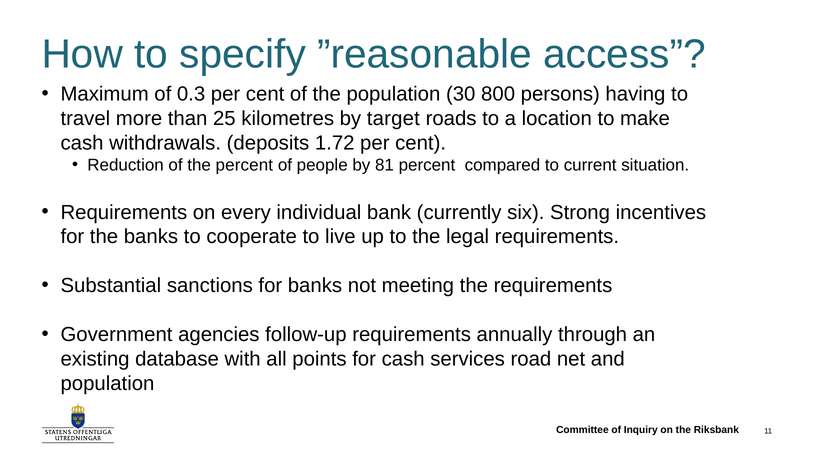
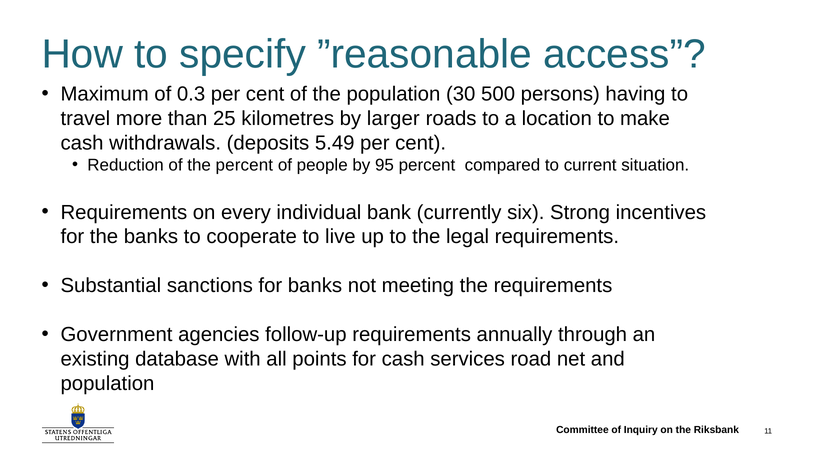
800: 800 -> 500
target: target -> larger
1.72: 1.72 -> 5.49
81: 81 -> 95
